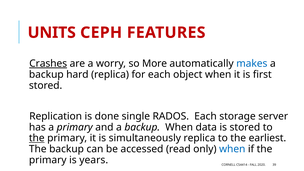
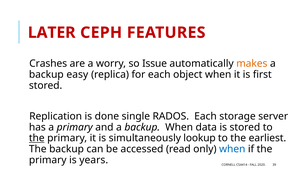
UNITS: UNITS -> LATER
Crashes underline: present -> none
More: More -> Issue
makes colour: blue -> orange
hard: hard -> easy
simultaneously replica: replica -> lookup
